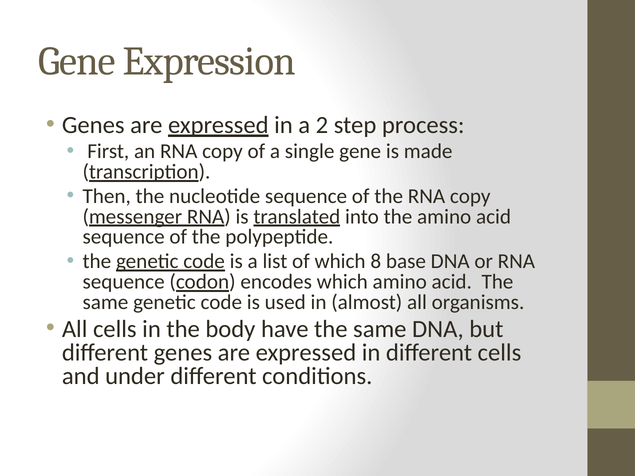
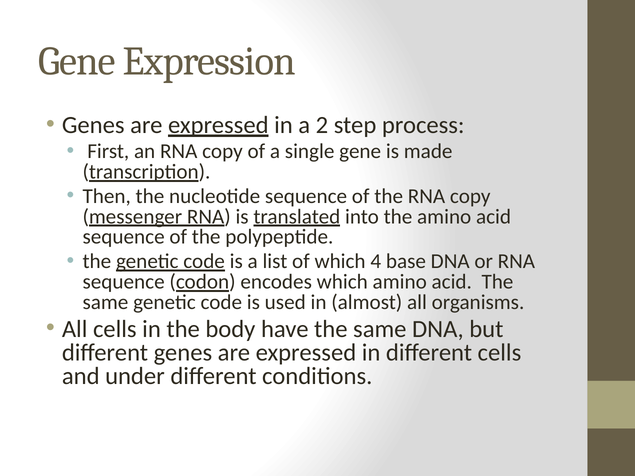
8: 8 -> 4
